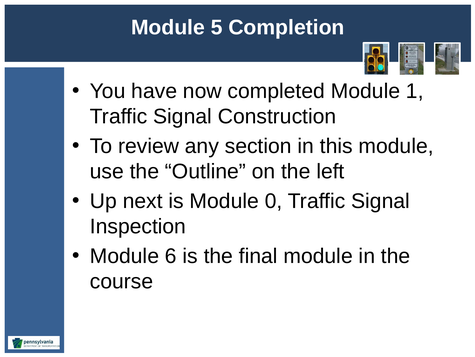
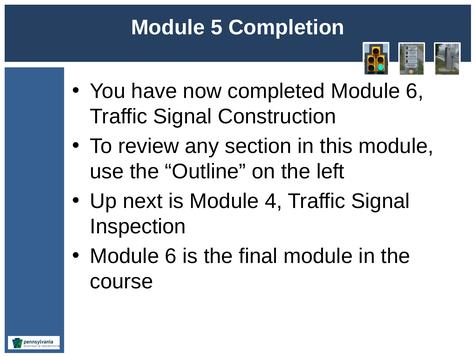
completed Module 1: 1 -> 6
0: 0 -> 4
